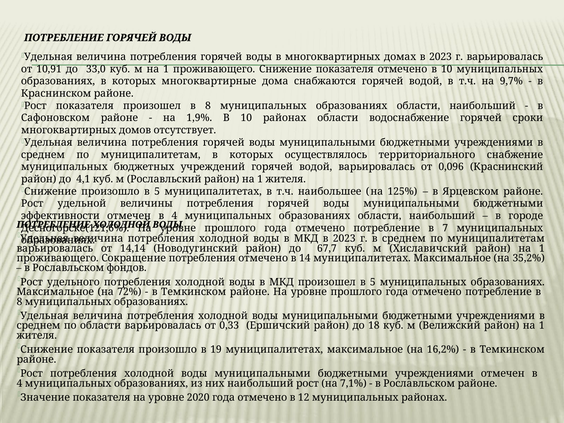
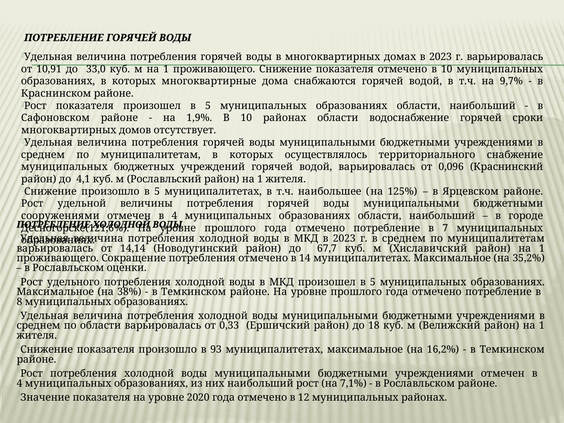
показателя произошел в 8: 8 -> 5
эффективности: эффективности -> сооружениями
фондов: фондов -> оценки
72%: 72% -> 38%
19: 19 -> 93
